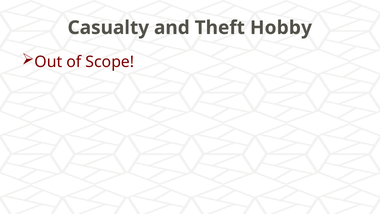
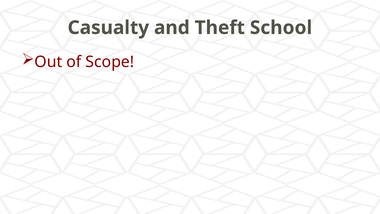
Hobby: Hobby -> School
